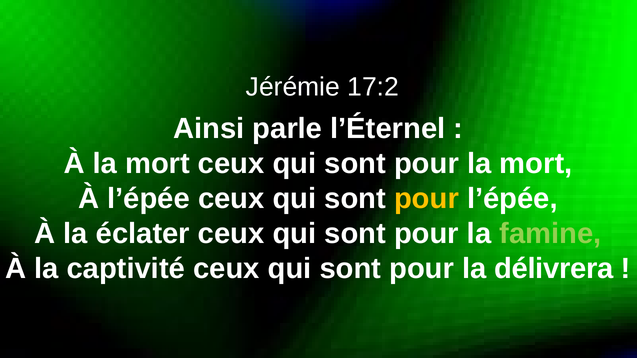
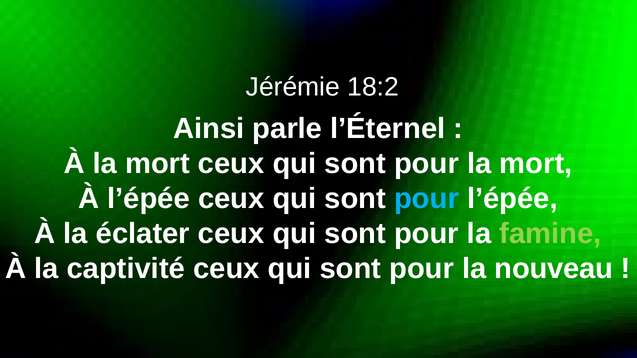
17:2: 17:2 -> 18:2
pour at (427, 199) colour: yellow -> light blue
délivrera: délivrera -> nouveau
